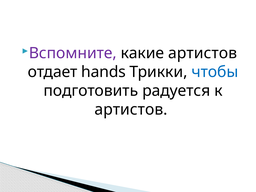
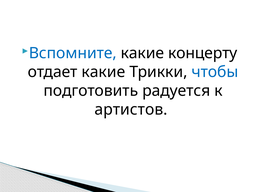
Вспомните colour: purple -> blue
какие артистов: артистов -> концерту
отдает hands: hands -> какие
